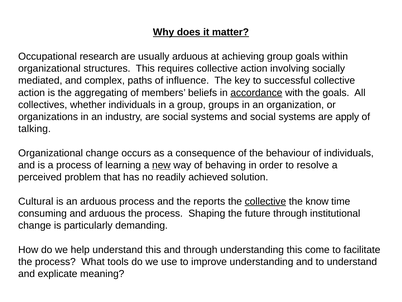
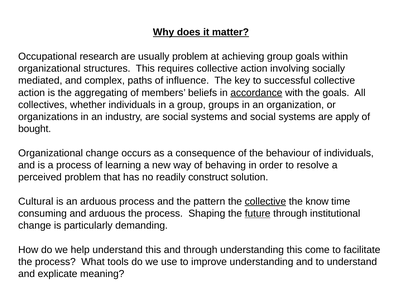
usually arduous: arduous -> problem
talking: talking -> bought
new underline: present -> none
achieved: achieved -> construct
reports: reports -> pattern
future underline: none -> present
